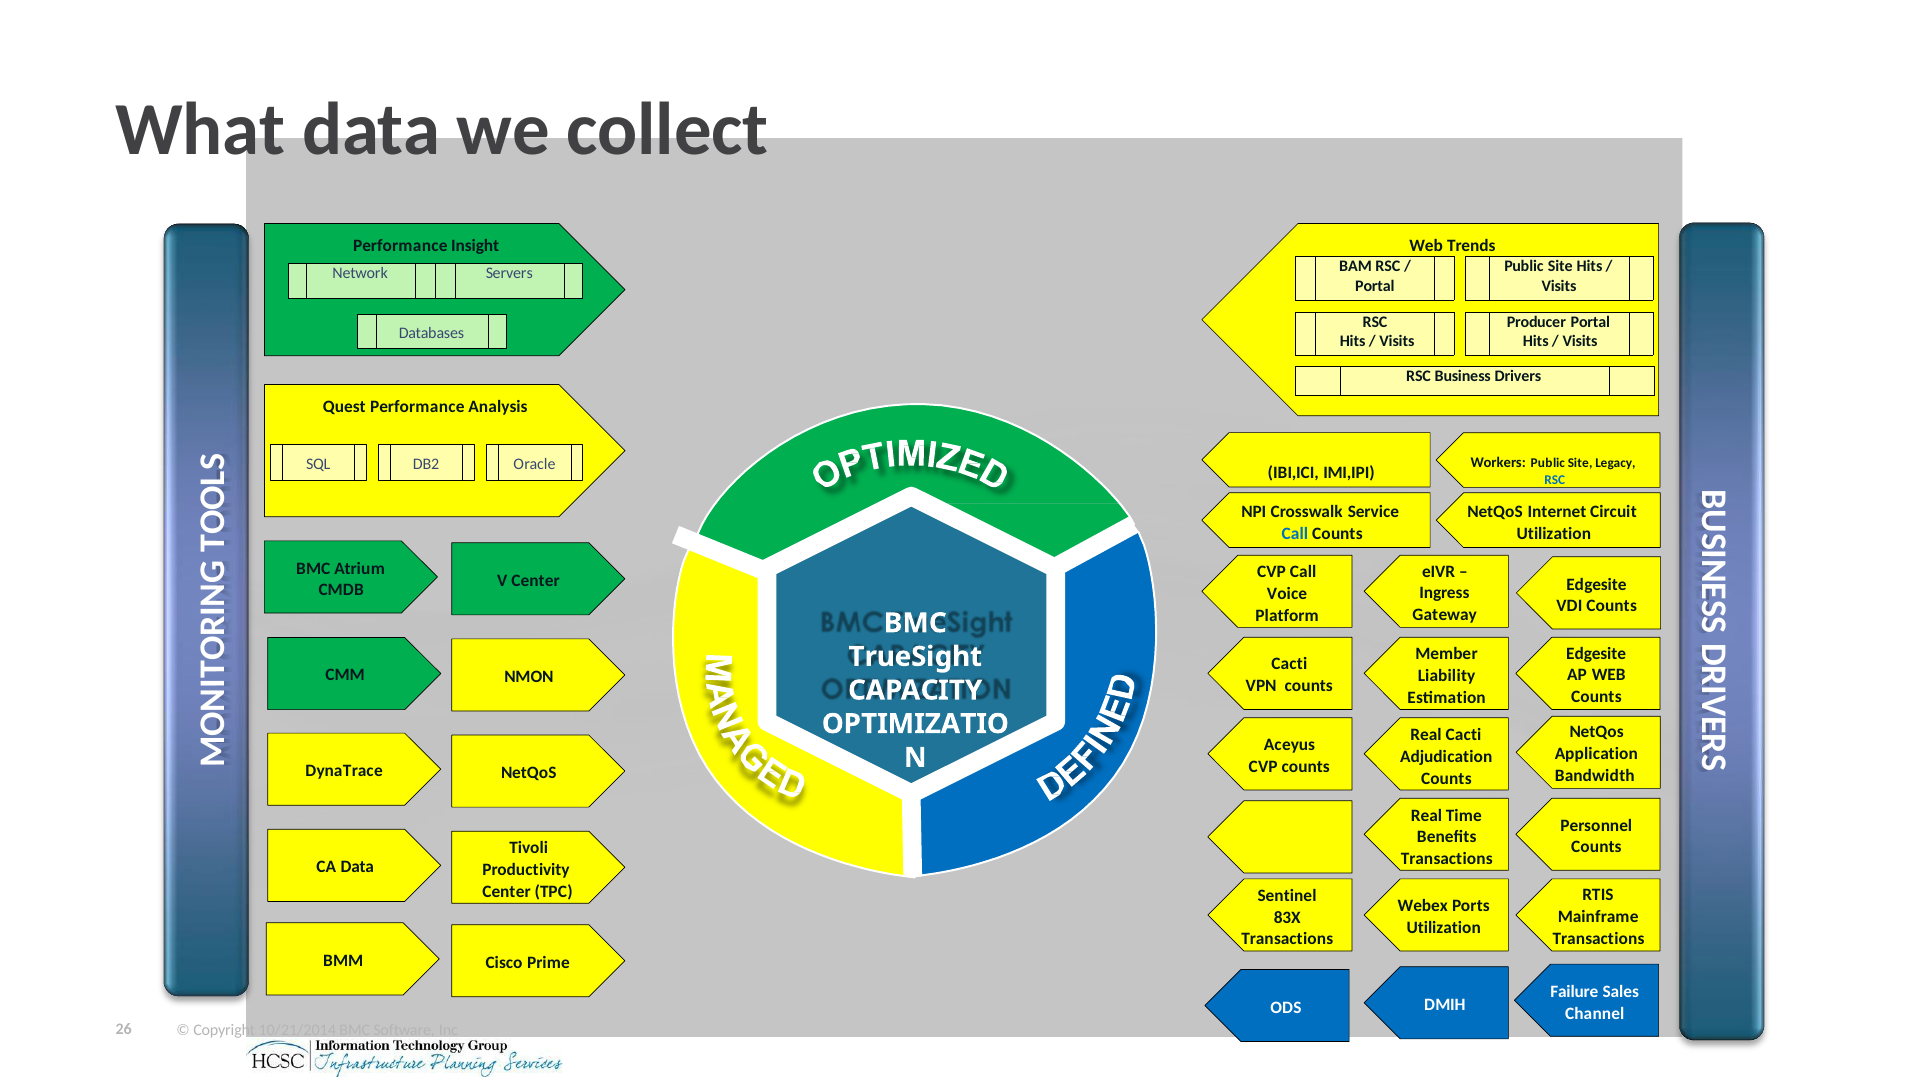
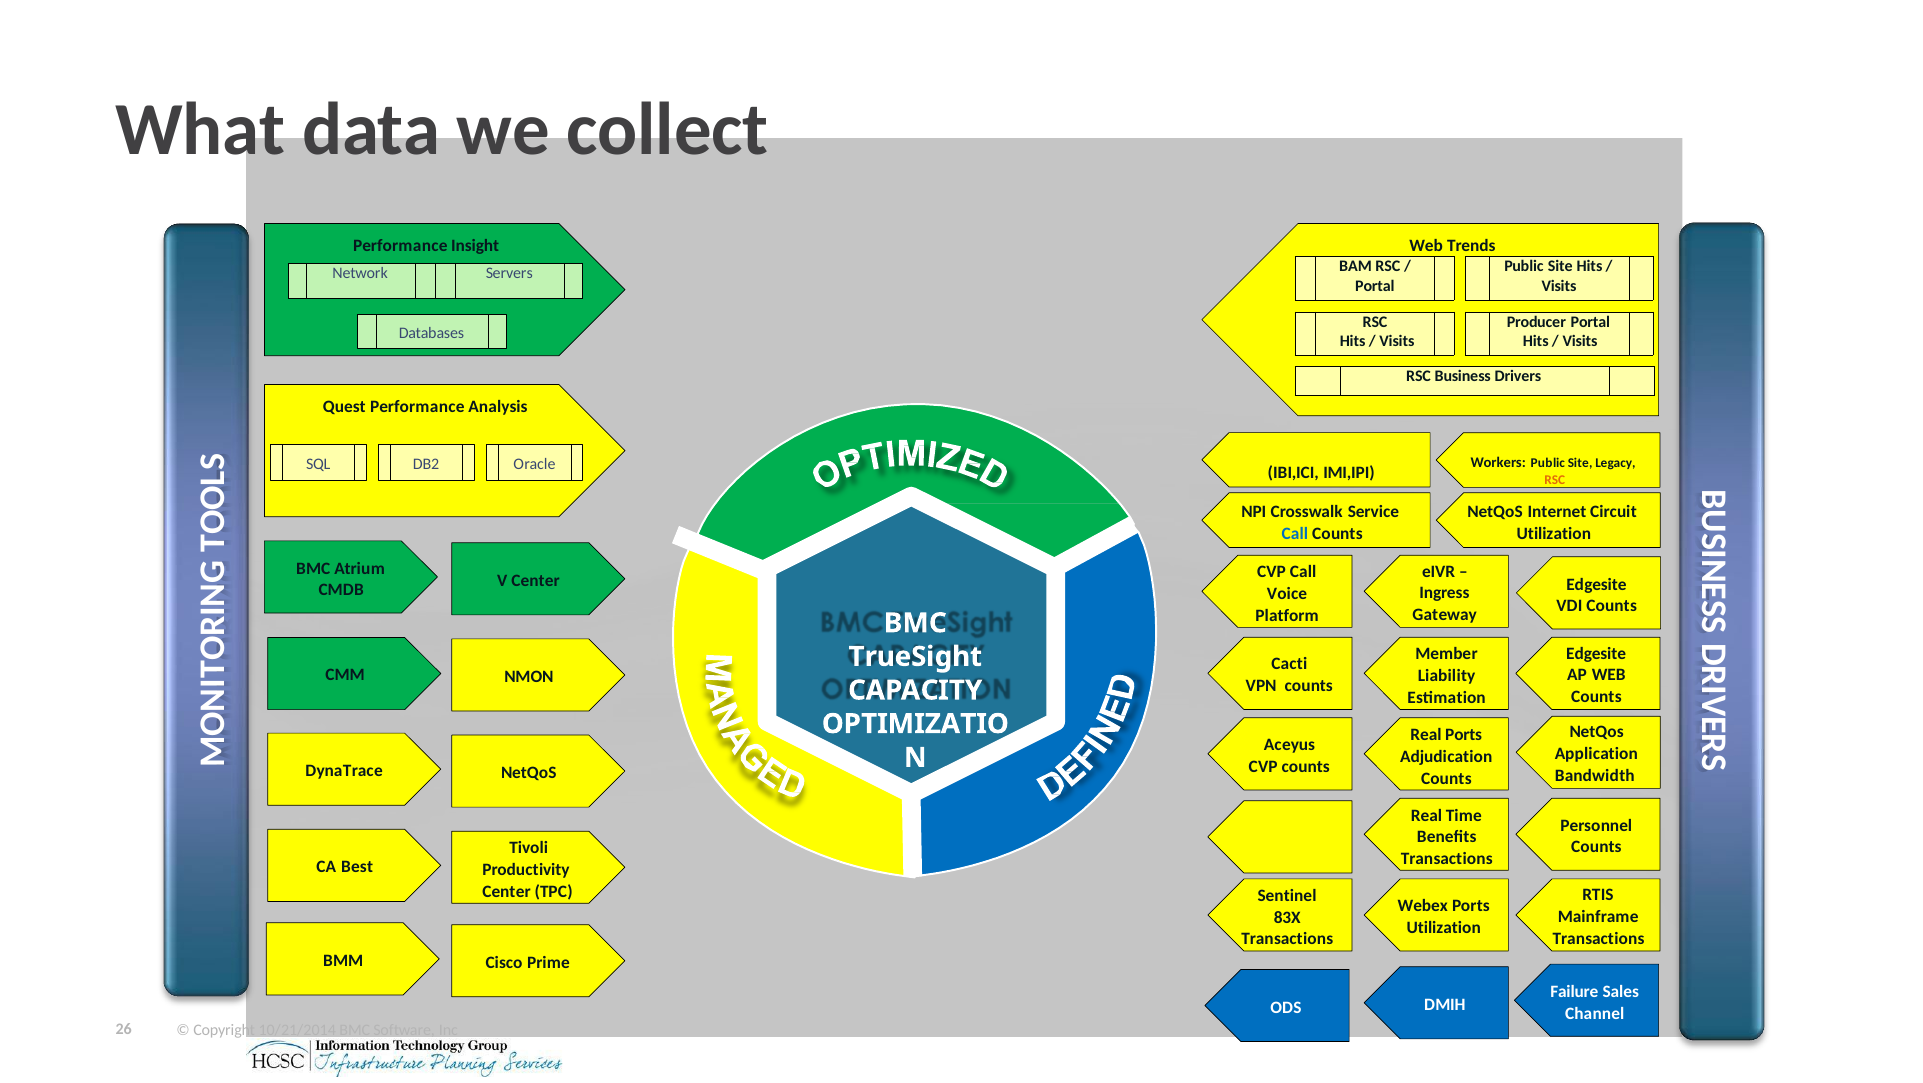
RSC at (1555, 480) colour: blue -> orange
Real Cacti: Cacti -> Ports
CA Data: Data -> Best
